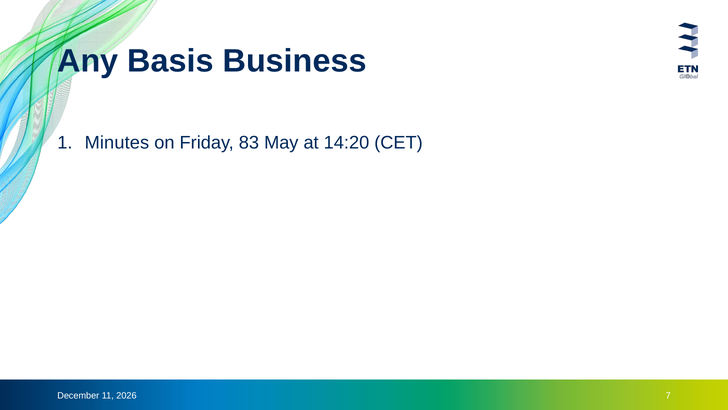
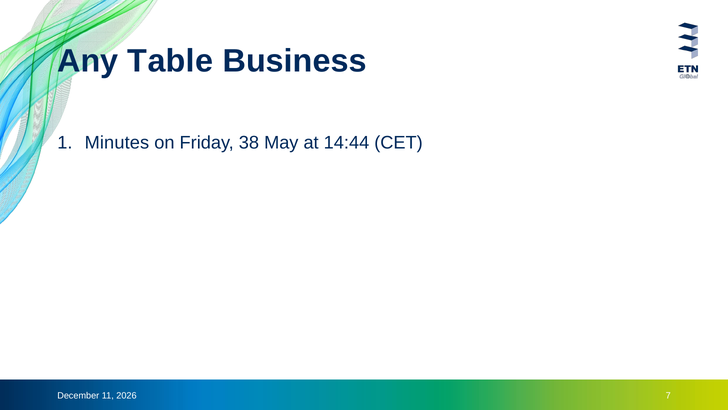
Basis: Basis -> Table
83: 83 -> 38
14:20: 14:20 -> 14:44
